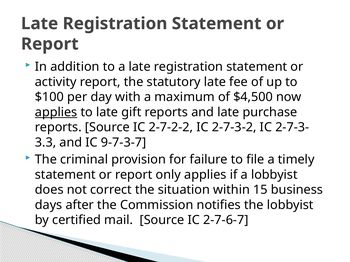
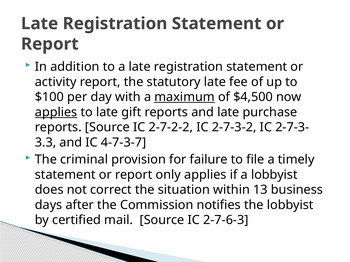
maximum underline: none -> present
9-7-3-7: 9-7-3-7 -> 4-7-3-7
15: 15 -> 13
2-7-6-7: 2-7-6-7 -> 2-7-6-3
